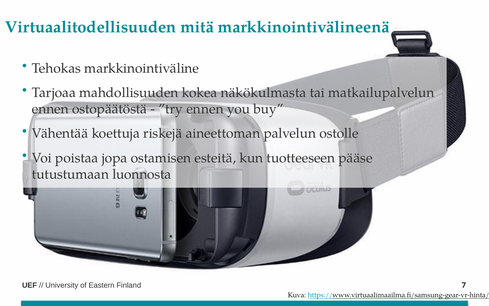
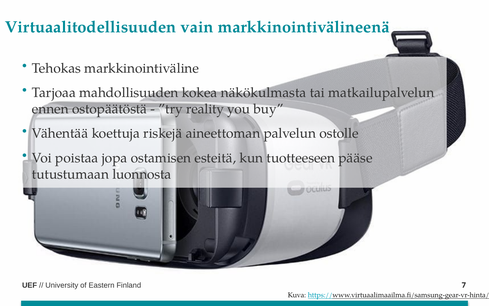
mitä: mitä -> vain
”try ennen: ennen -> reality
